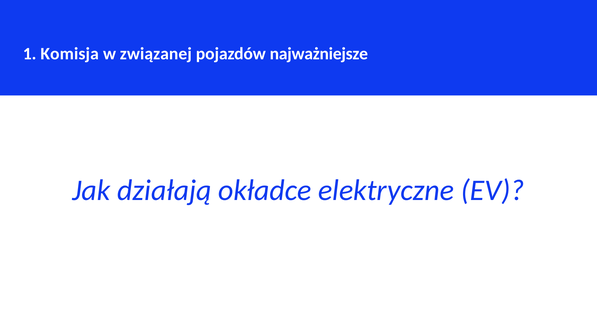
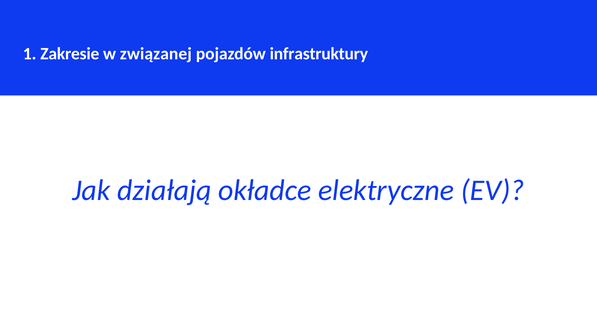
Komisja: Komisja -> Zakresie
najważniejsze: najważniejsze -> infrastruktury
